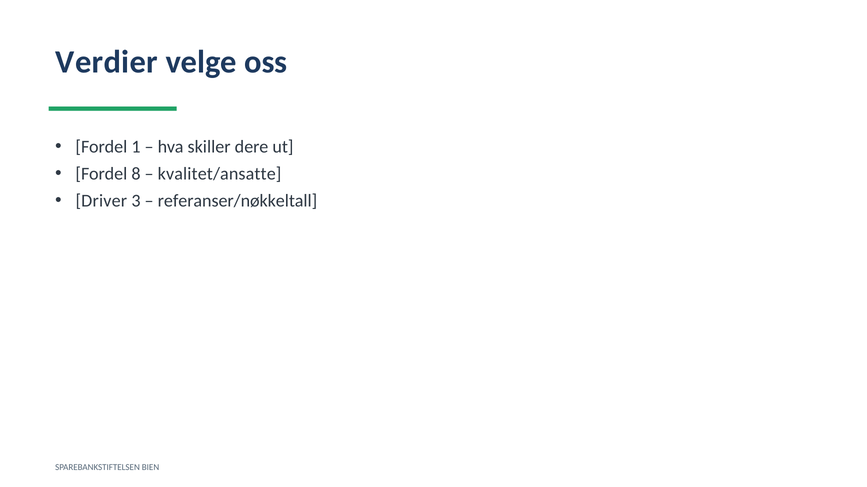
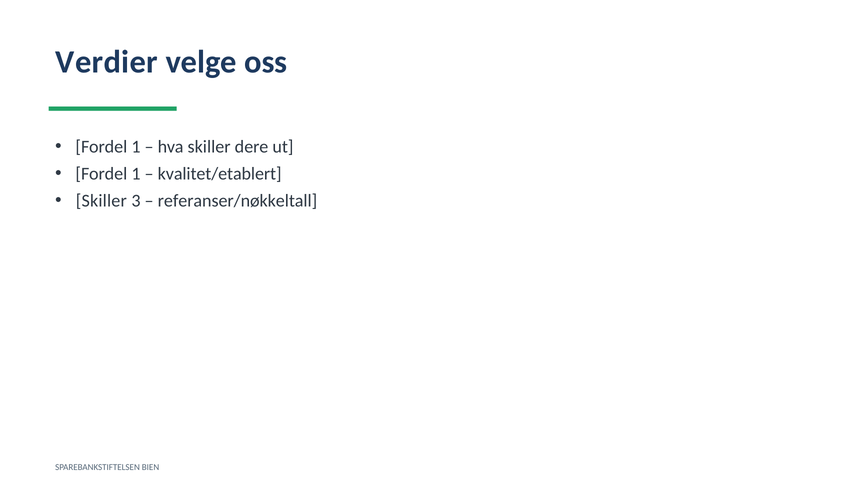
8 at (136, 174): 8 -> 1
kvalitet/ansatte: kvalitet/ansatte -> kvalitet/etablert
Driver at (101, 201): Driver -> Skiller
